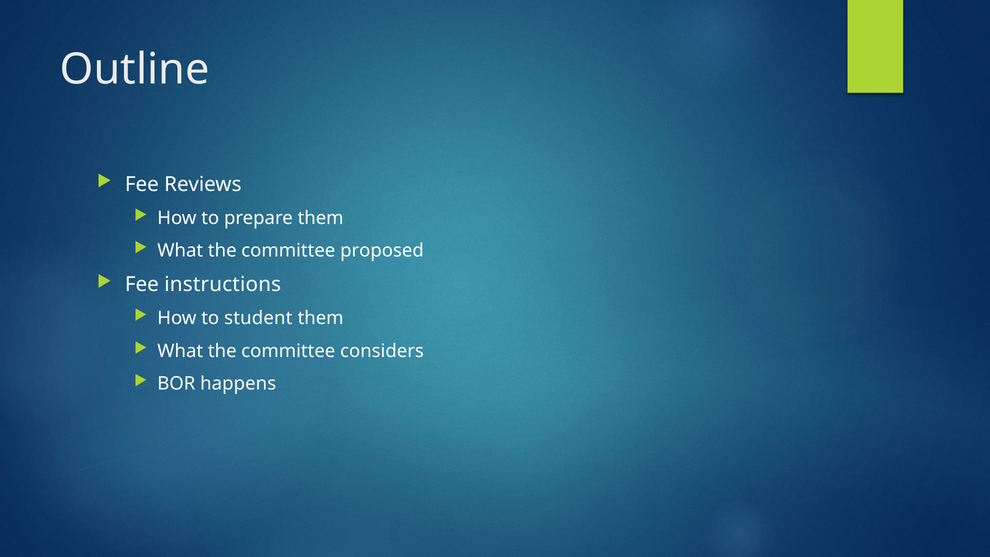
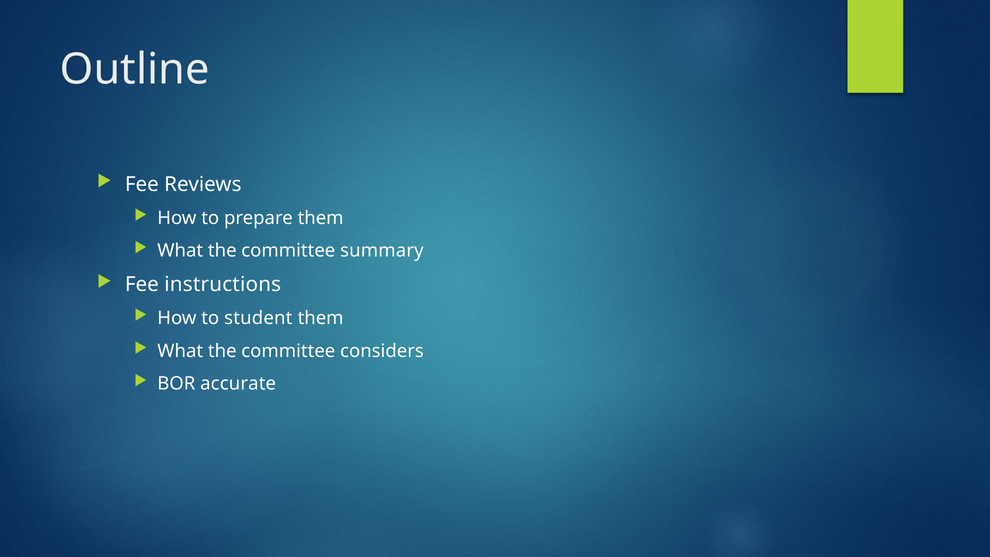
proposed: proposed -> summary
happens: happens -> accurate
